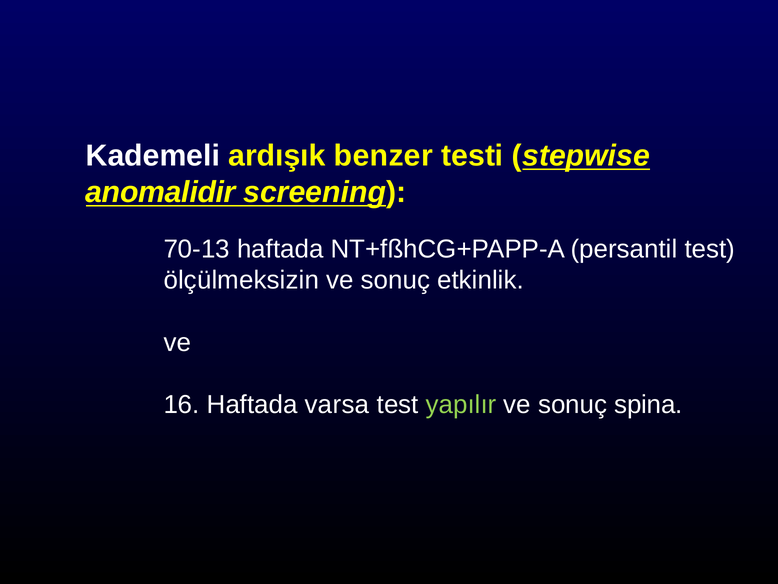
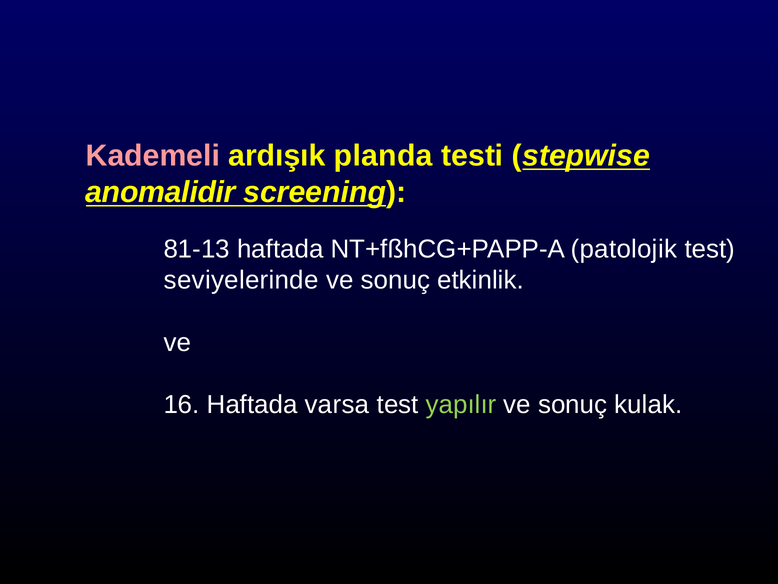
Kademeli colour: white -> pink
benzer: benzer -> planda
70-13: 70-13 -> 81-13
persantil: persantil -> patolojik
ölçülmeksizin: ölçülmeksizin -> seviyelerinde
spina: spina -> kulak
